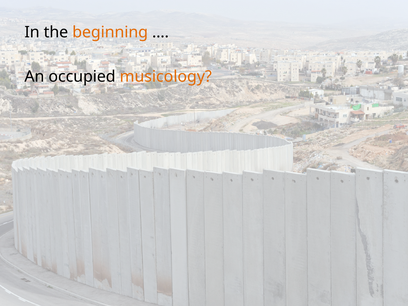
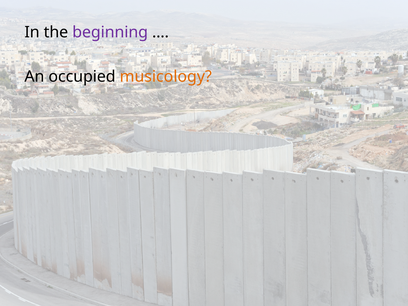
beginning colour: orange -> purple
